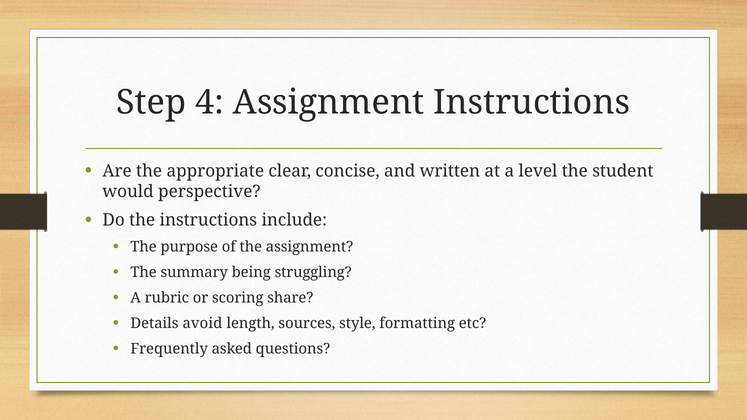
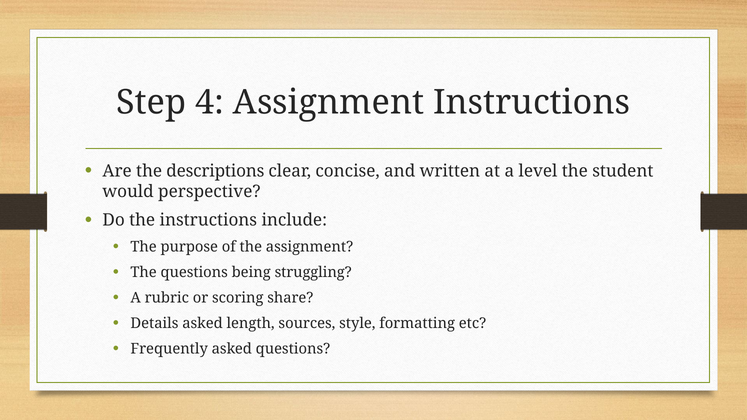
appropriate: appropriate -> descriptions
The summary: summary -> questions
Details avoid: avoid -> asked
